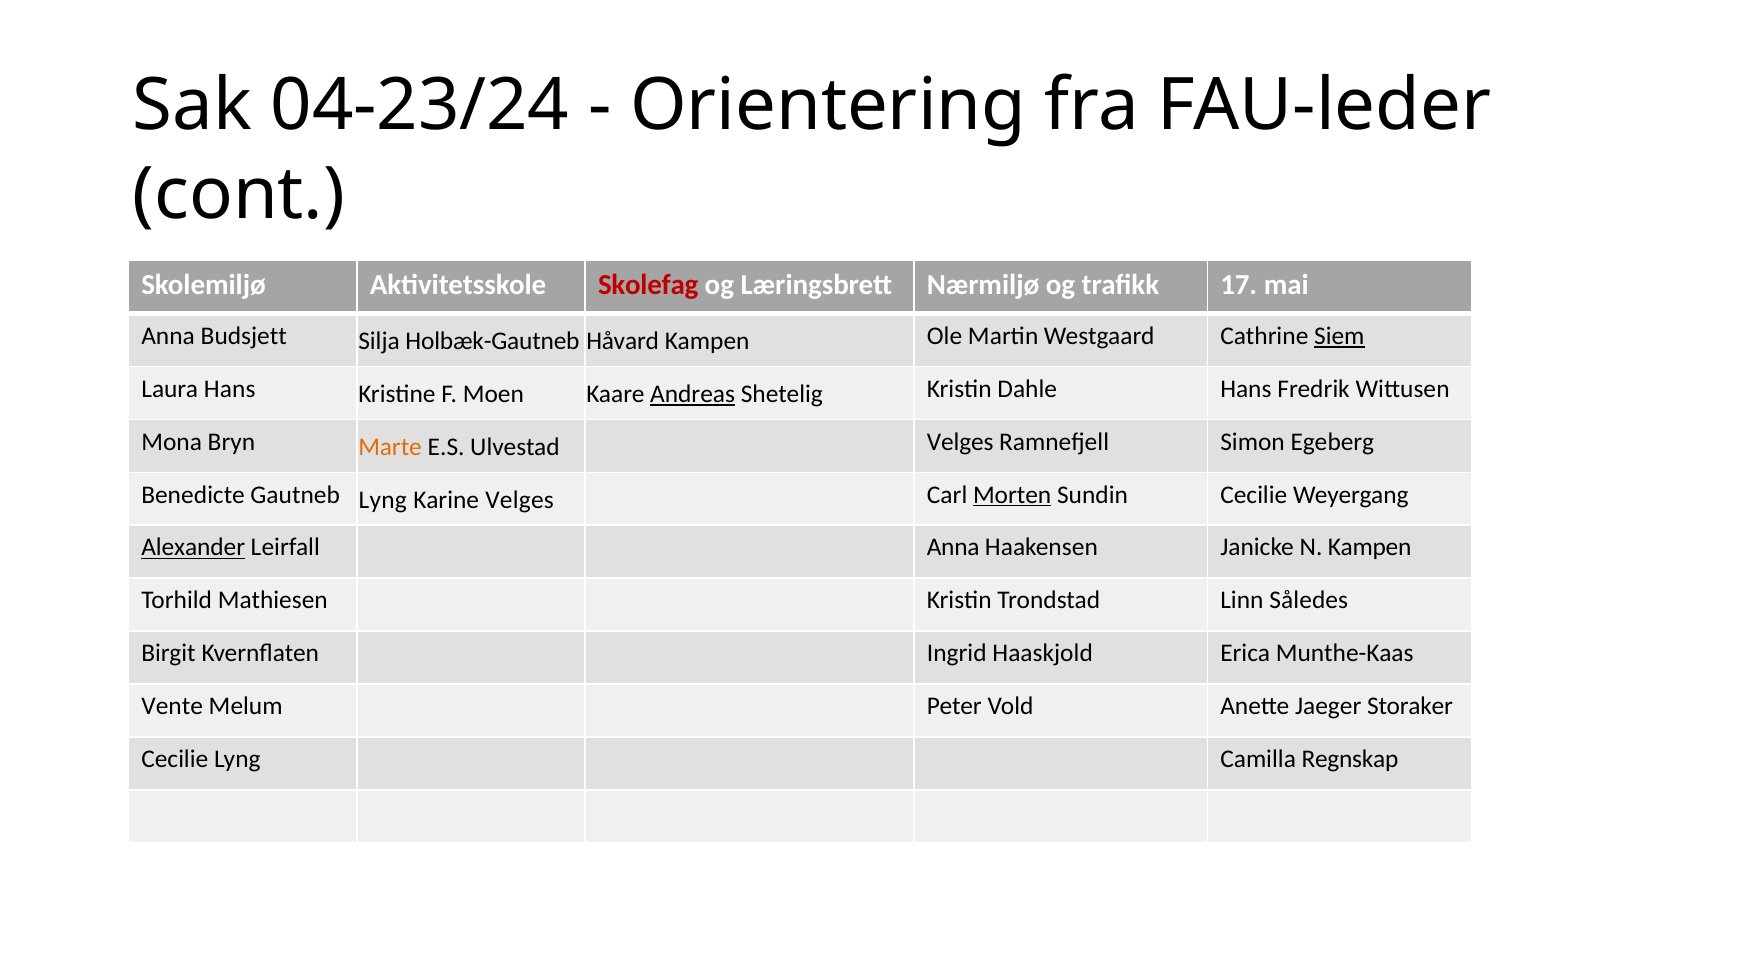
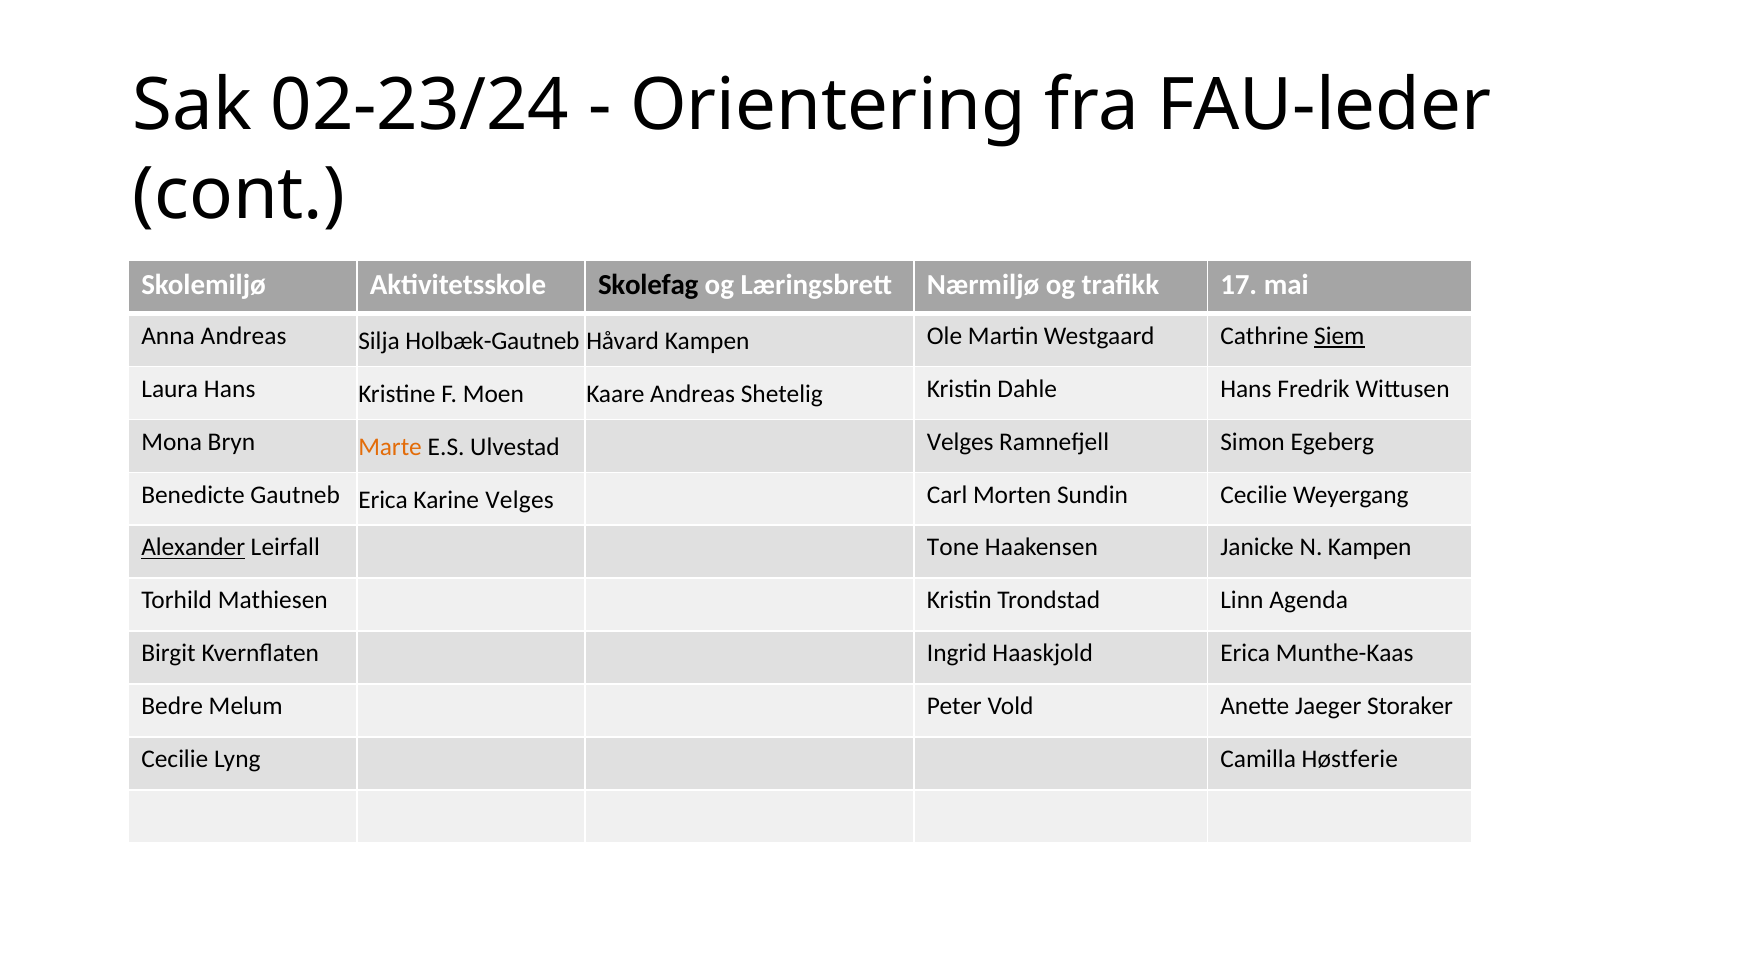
04-23/24: 04-23/24 -> 02-23/24
Skolefag colour: red -> black
Anna Budsjett: Budsjett -> Andreas
Andreas at (693, 394) underline: present -> none
Gautneb Lyng: Lyng -> Erica
Morten underline: present -> none
Leirfall Anna: Anna -> Tone
Således: Således -> Agenda
Vente: Vente -> Bedre
Regnskap: Regnskap -> Høstferie
